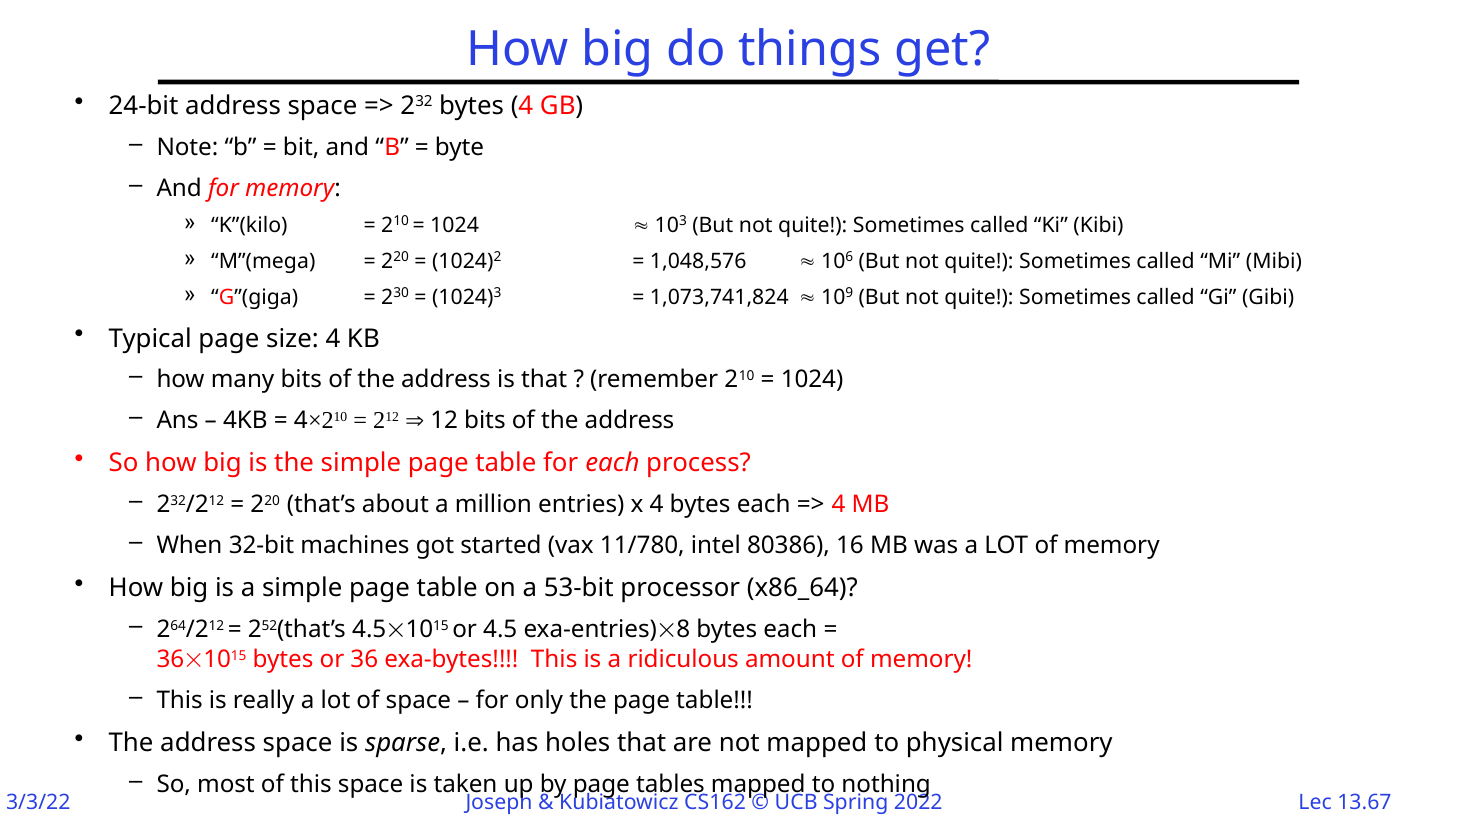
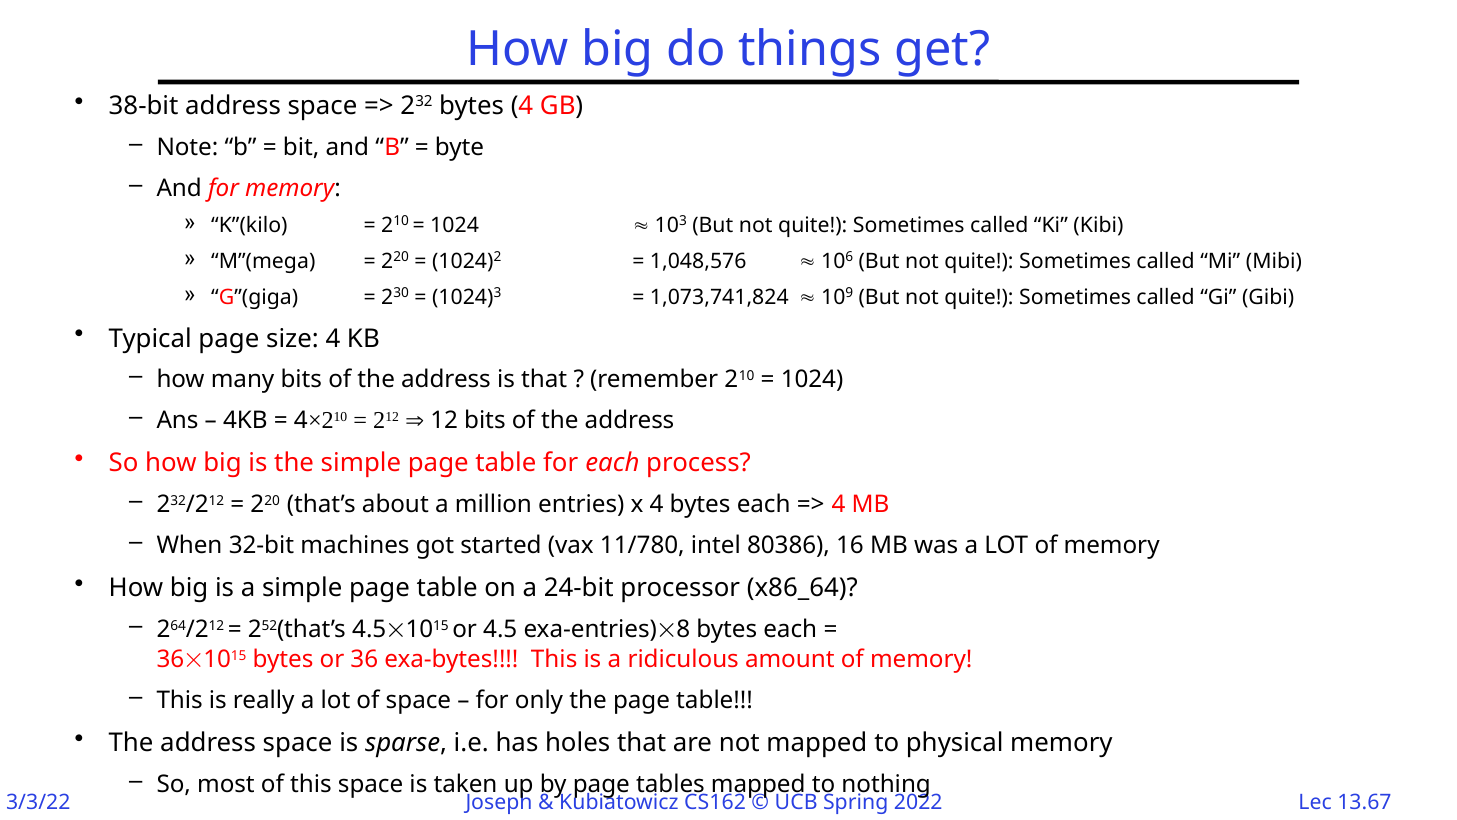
24-bit: 24-bit -> 38-bit
53-bit: 53-bit -> 24-bit
